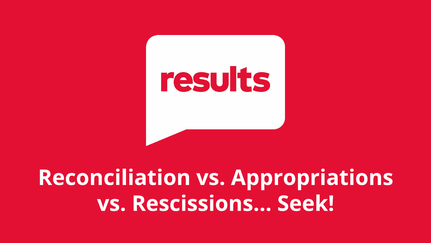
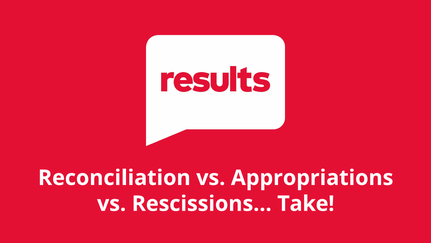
Seek: Seek -> Take
